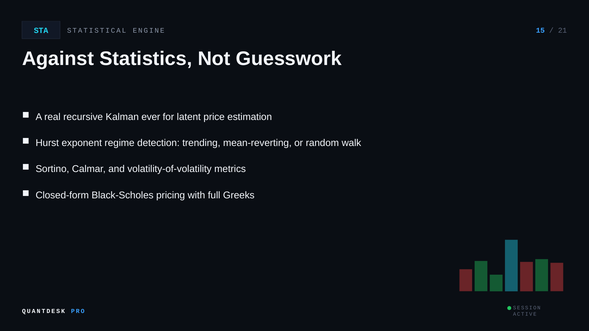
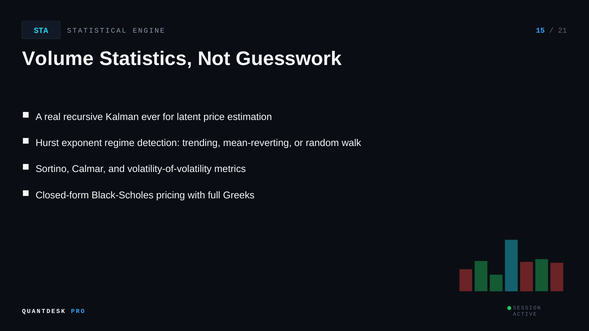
Against: Against -> Volume
